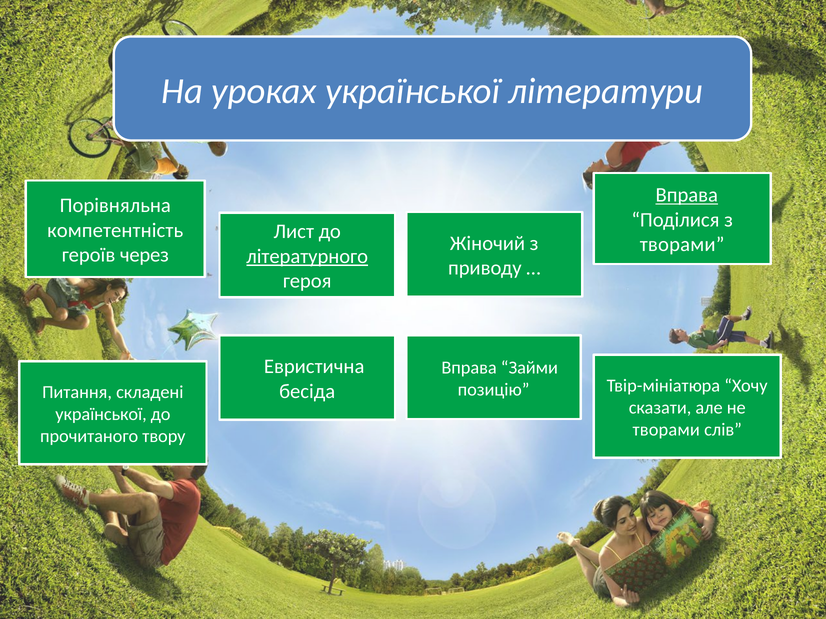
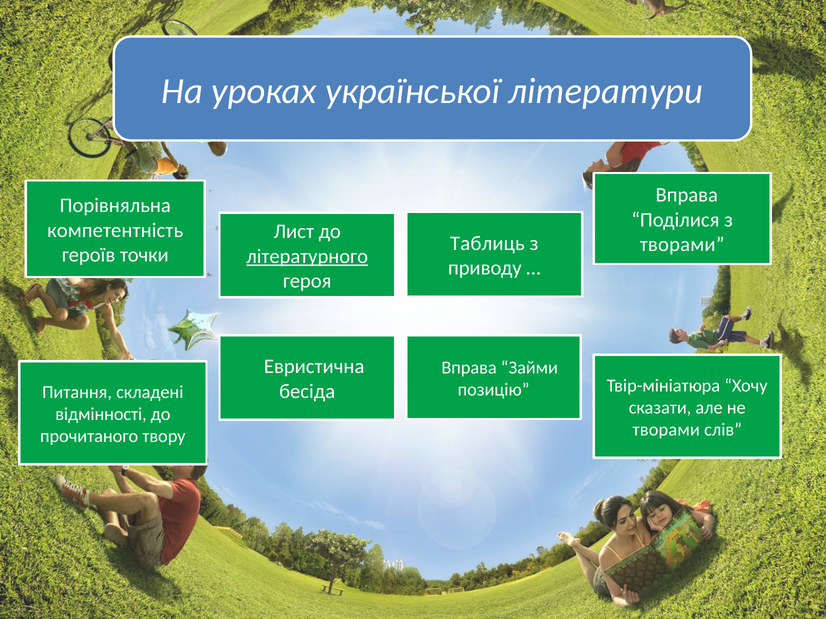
Вправа at (687, 195) underline: present -> none
Жіночий: Жіночий -> Таблиць
через: через -> точки
української at (101, 414): української -> відмінності
